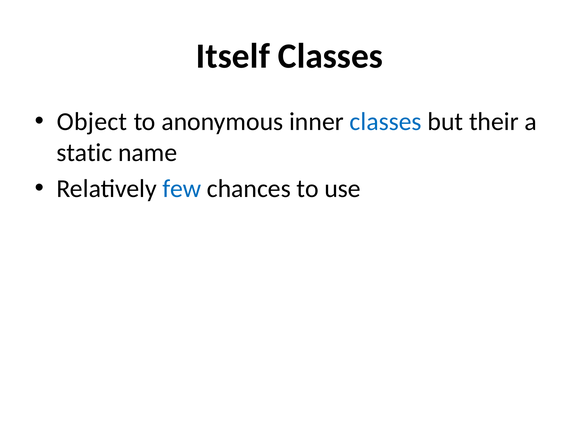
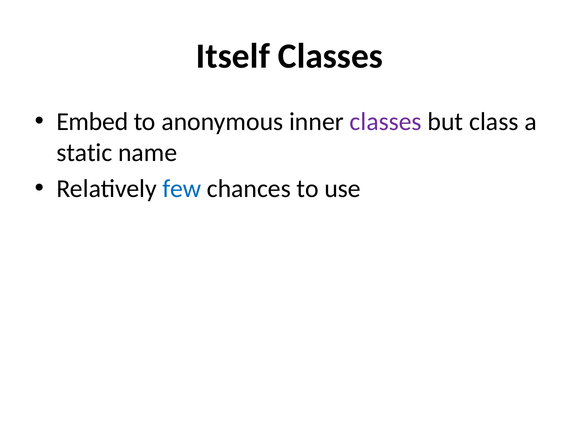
Object: Object -> Embed
classes at (386, 121) colour: blue -> purple
their: their -> class
